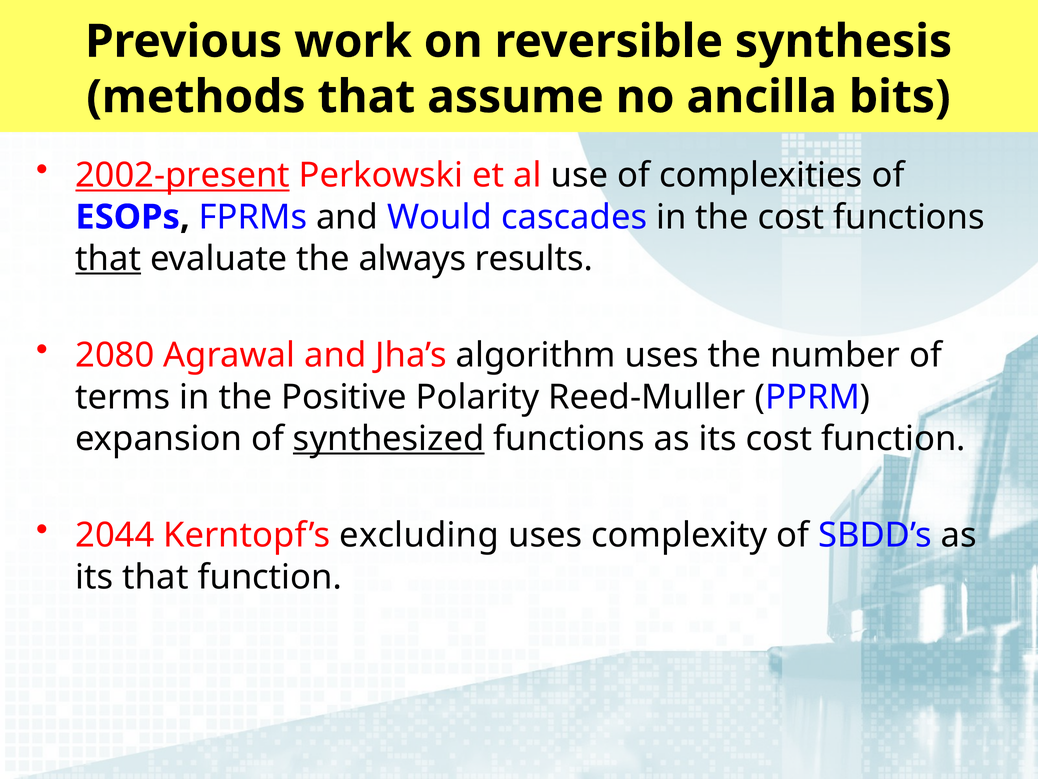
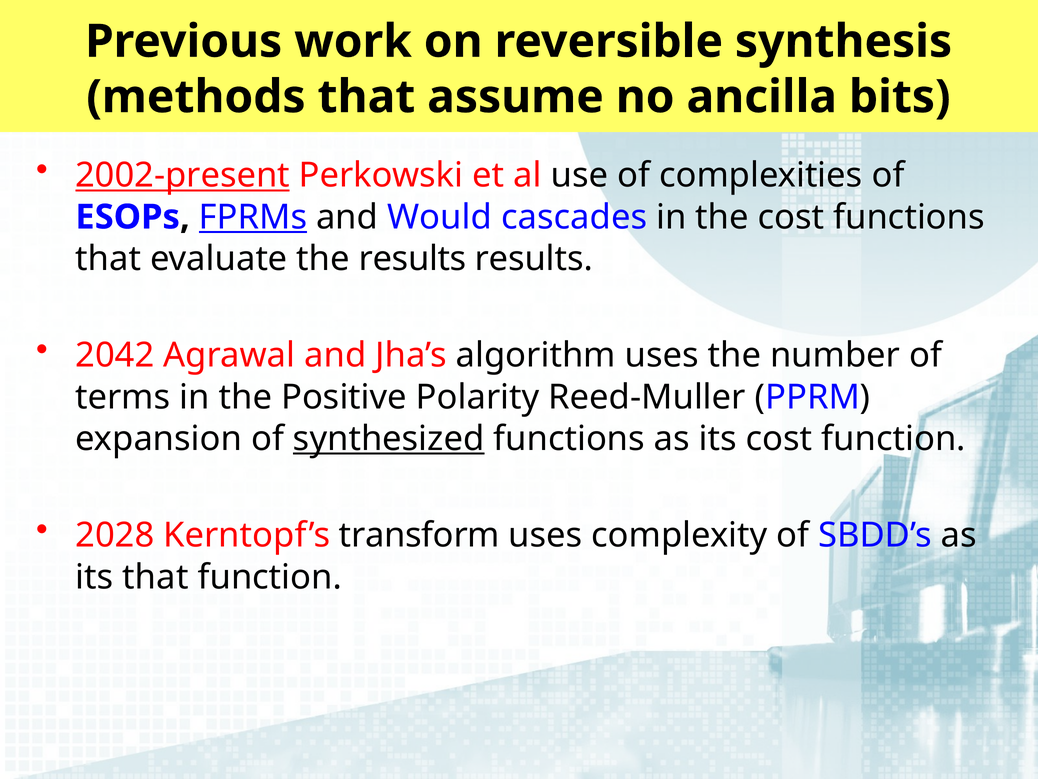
FPRMs underline: none -> present
that at (108, 258) underline: present -> none
the always: always -> results
2080: 2080 -> 2042
2044: 2044 -> 2028
excluding: excluding -> transform
